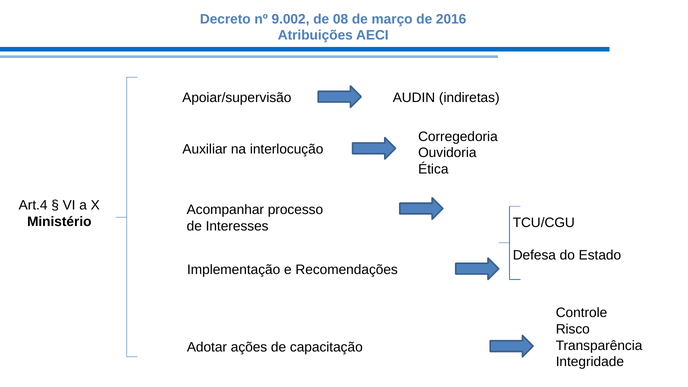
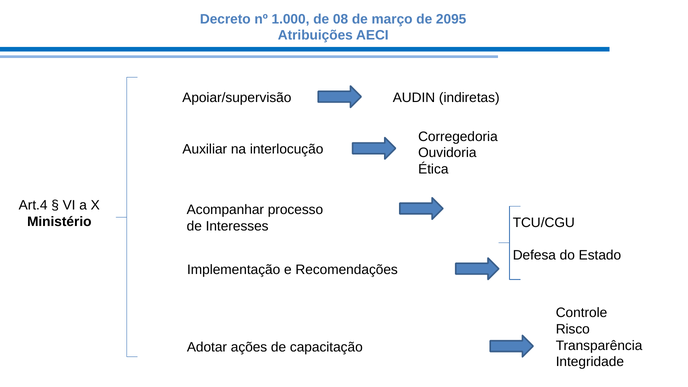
9.002: 9.002 -> 1.000
2016: 2016 -> 2095
